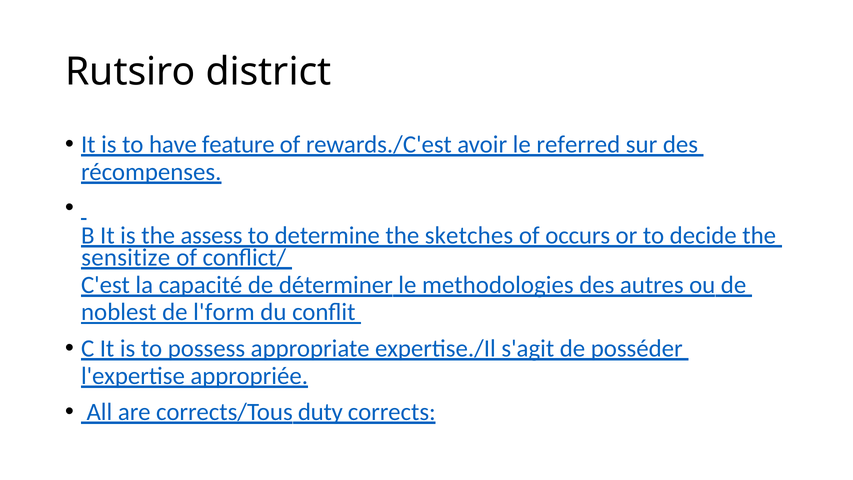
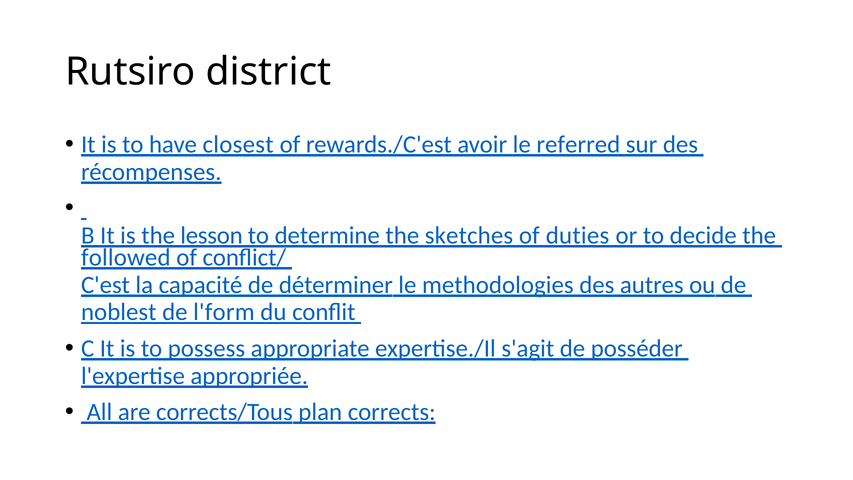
feature: feature -> closest
assess: assess -> lesson
occurs: occurs -> duties
sensitize: sensitize -> followed
duty: duty -> plan
